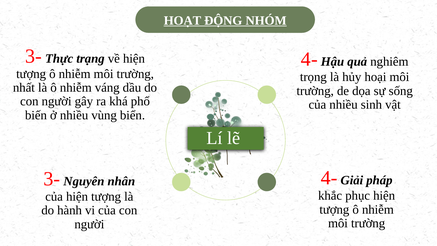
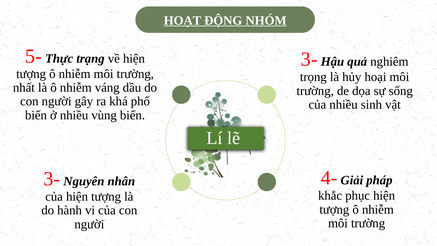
3- at (34, 56): 3- -> 5-
4- at (309, 59): 4- -> 3-
